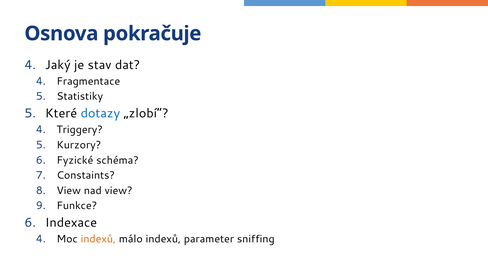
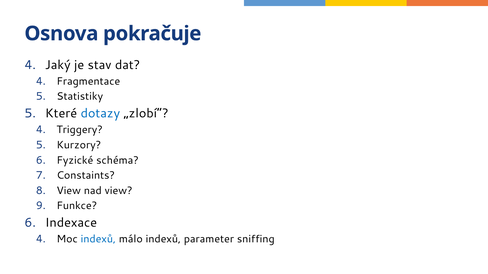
indexů at (98, 240) colour: orange -> blue
